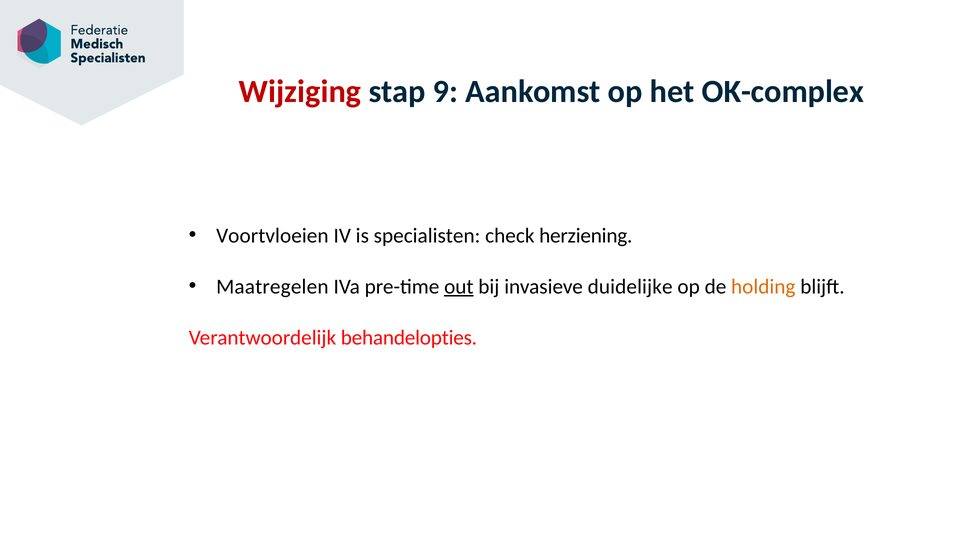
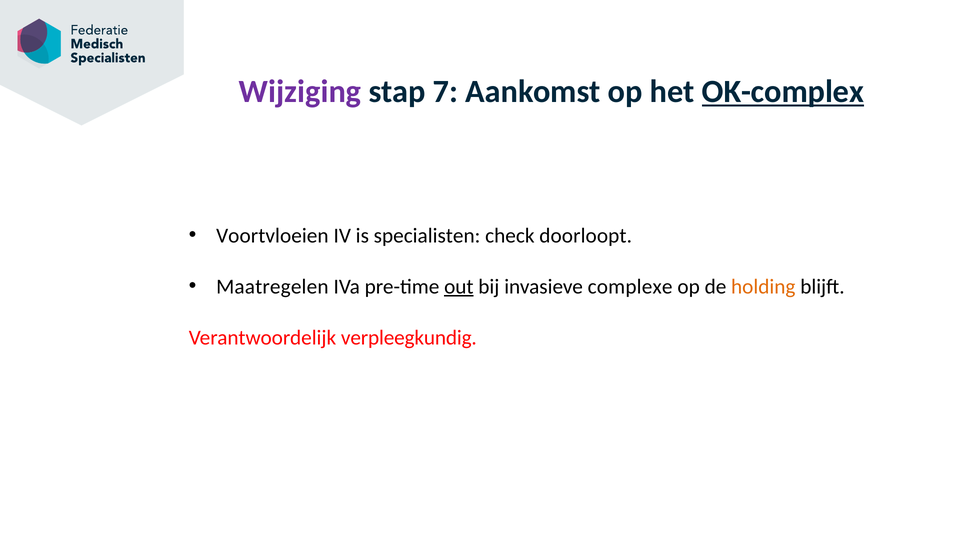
Wijziging colour: red -> purple
9: 9 -> 7
OK-complex underline: none -> present
herziening: herziening -> doorloopt
duidelijke: duidelijke -> complexe
behandelopties: behandelopties -> verpleegkundig
